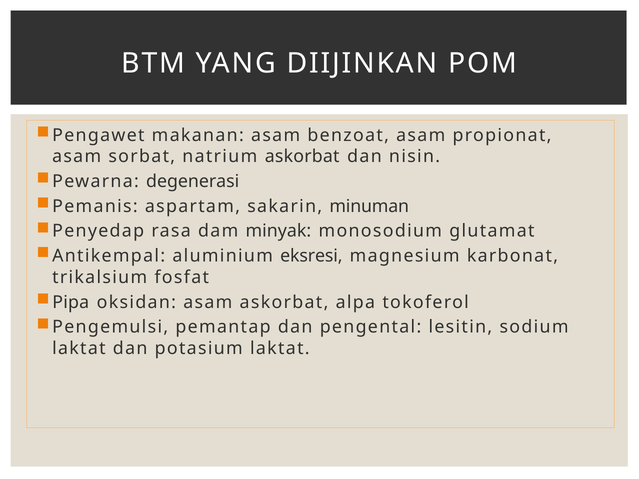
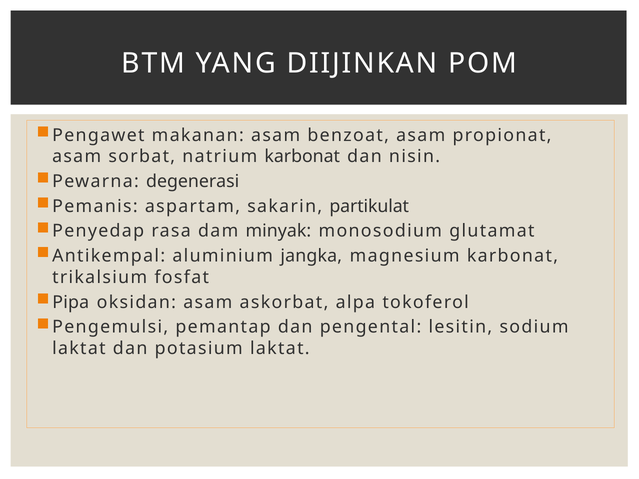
natrium askorbat: askorbat -> karbonat
minuman: minuman -> partikulat
eksresi: eksresi -> jangka
